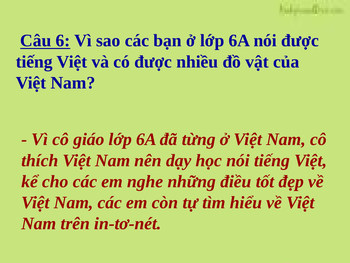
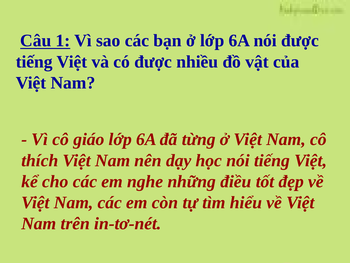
6: 6 -> 1
